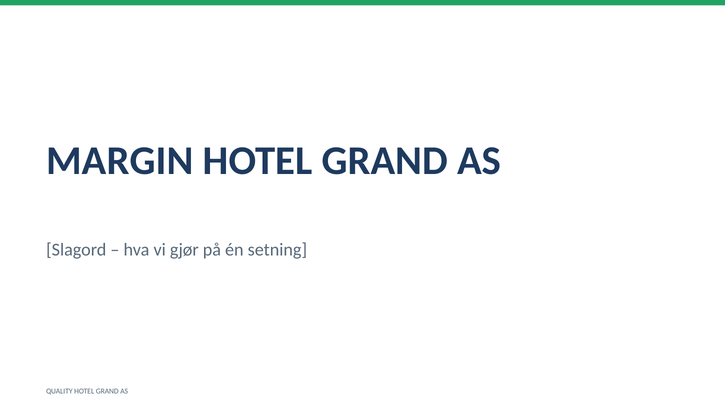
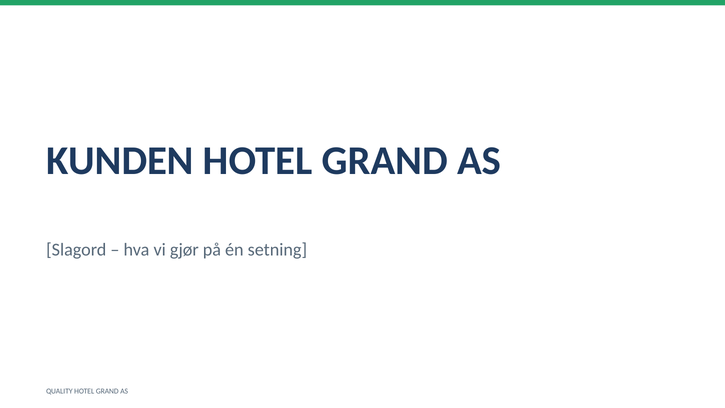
MARGIN: MARGIN -> KUNDEN
